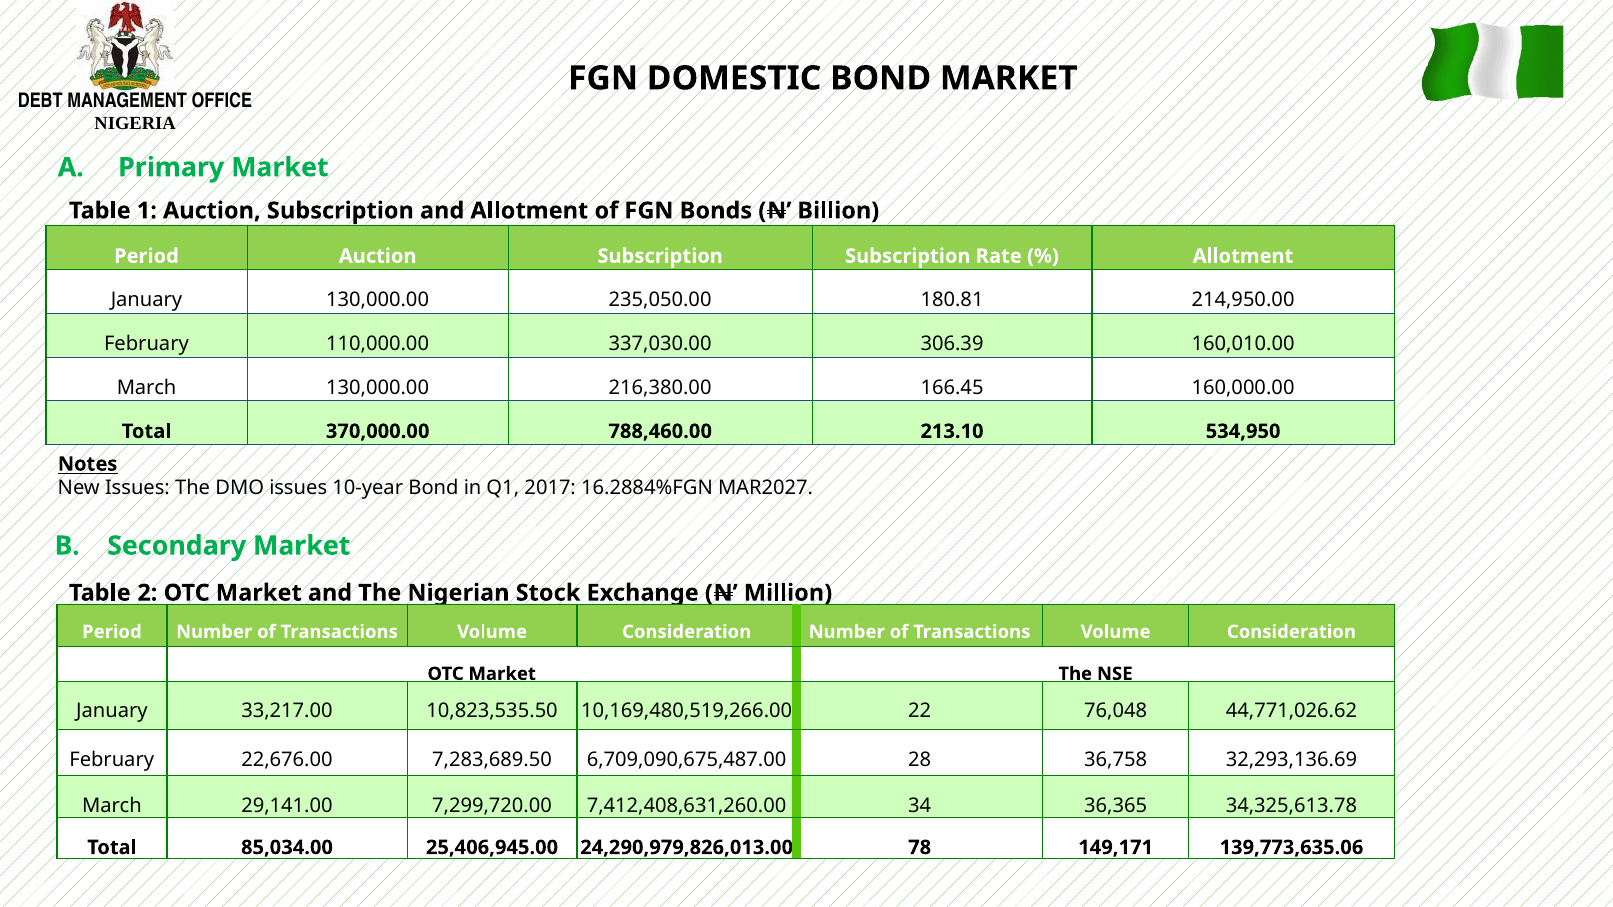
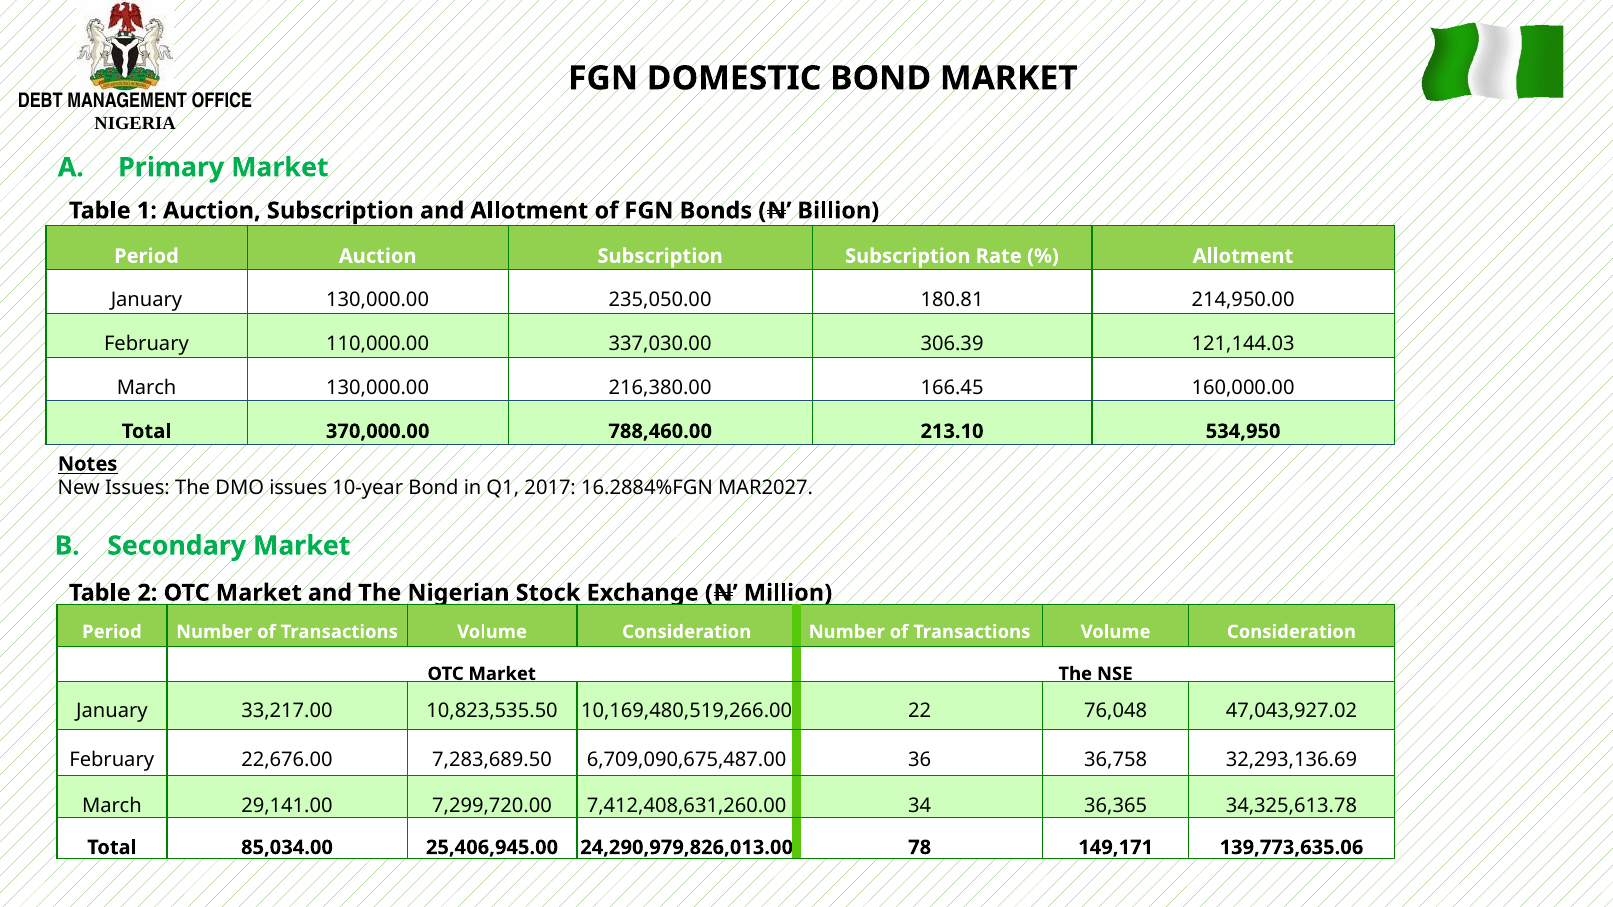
160,010.00: 160,010.00 -> 121,144.03
44,771,026.62: 44,771,026.62 -> 47,043,927.02
28: 28 -> 36
